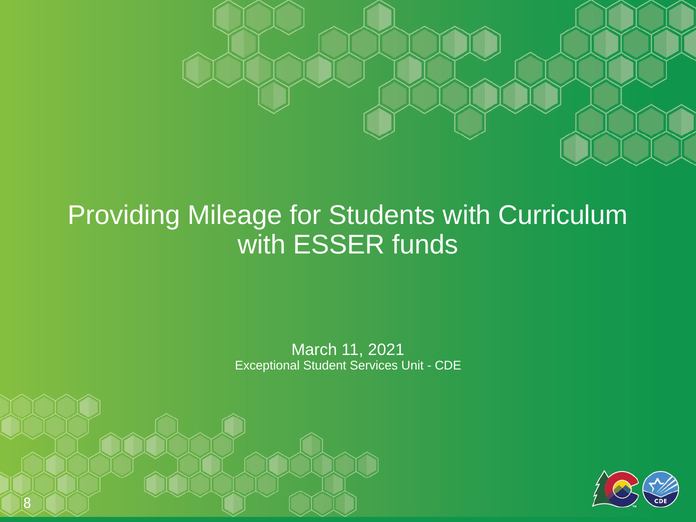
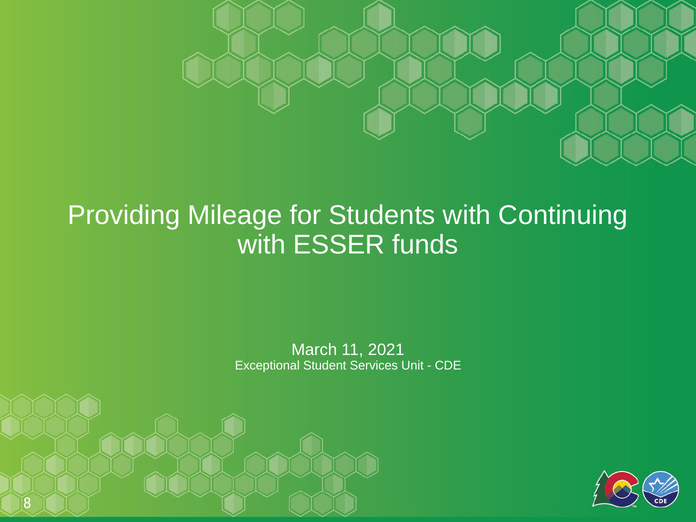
Curriculum: Curriculum -> Continuing
